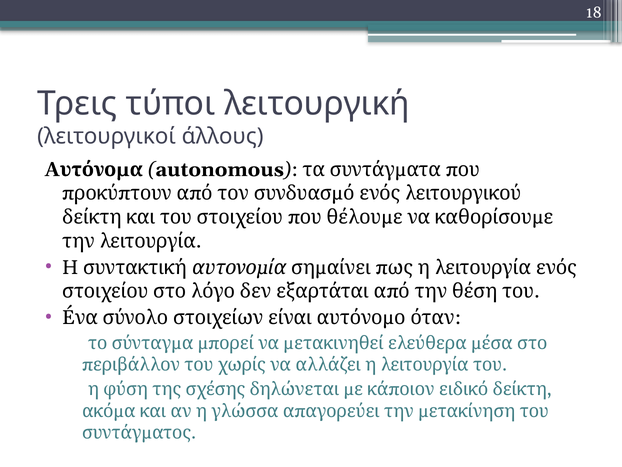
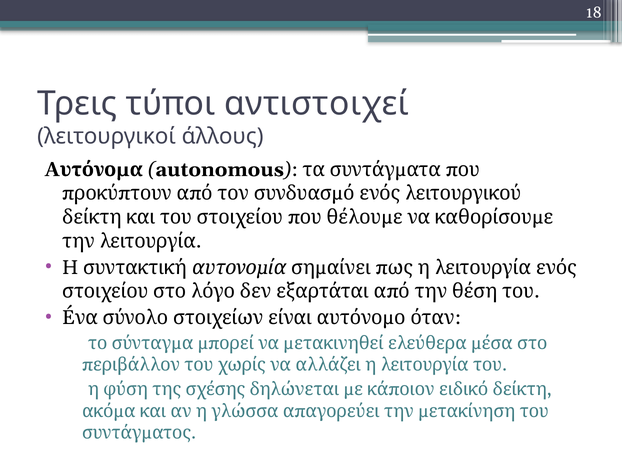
λειτουργική: λειτουργική -> αντιστοιχεί
